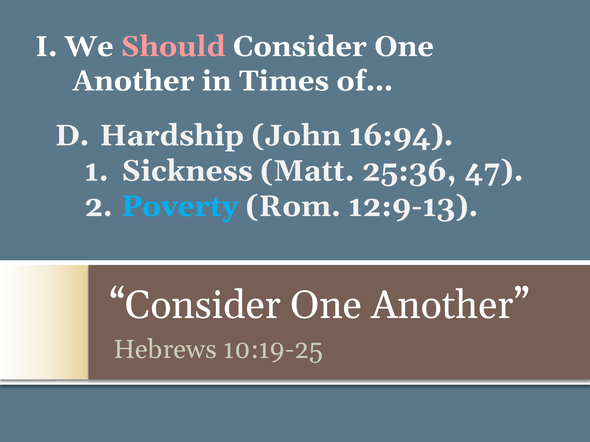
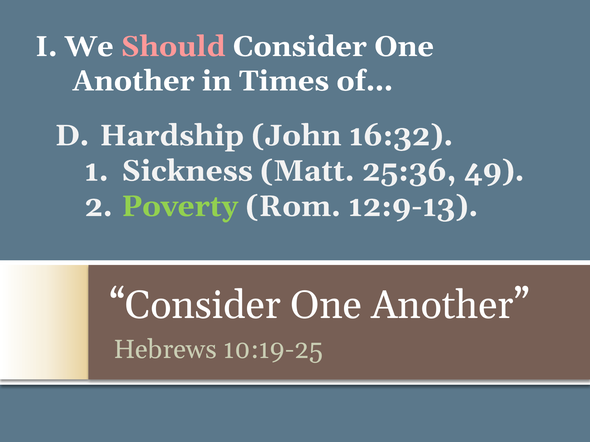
16:94: 16:94 -> 16:32
47: 47 -> 49
Poverty colour: light blue -> light green
